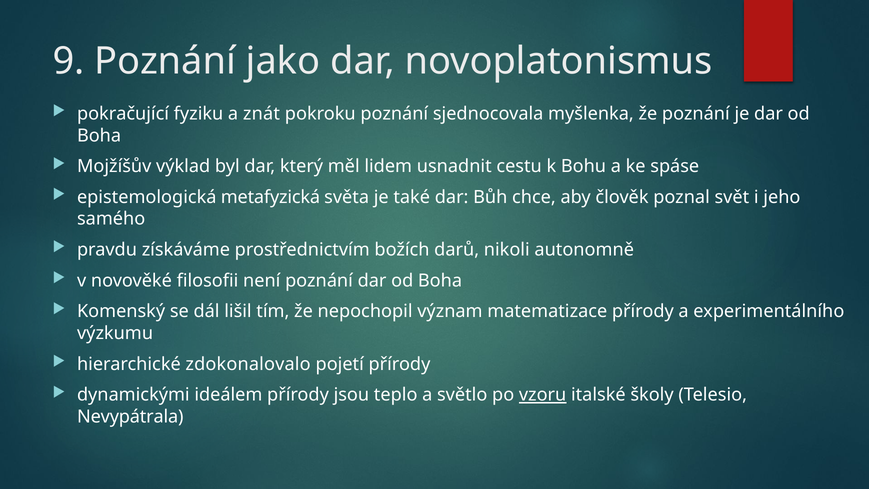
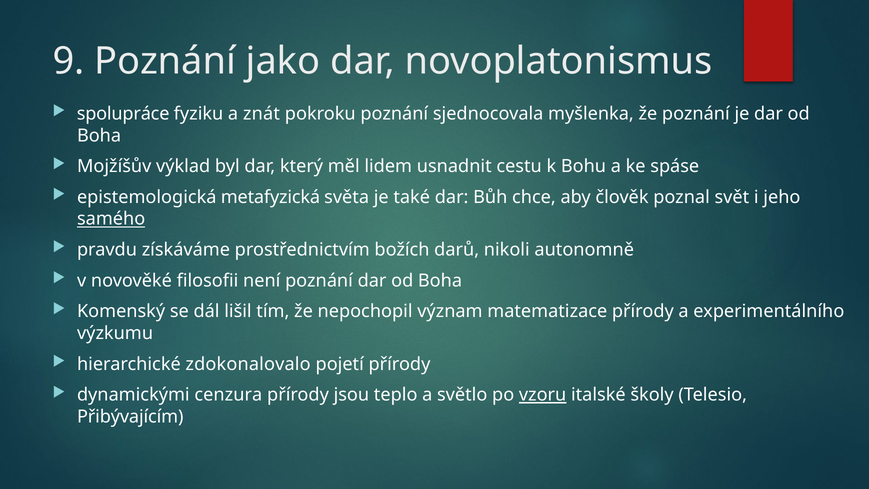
pokračující: pokračující -> spolupráce
samého underline: none -> present
ideálem: ideálem -> cenzura
Nevypátrala: Nevypátrala -> Přibývajícím
